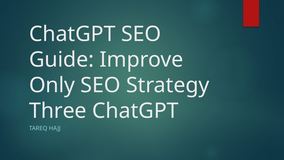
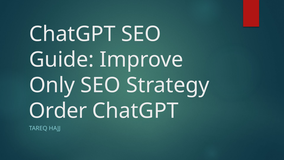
Three: Three -> Order
